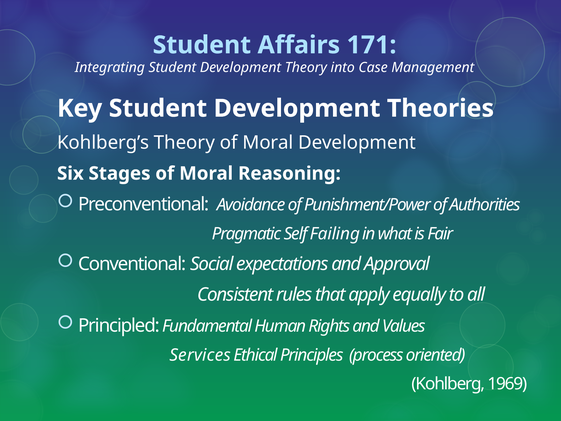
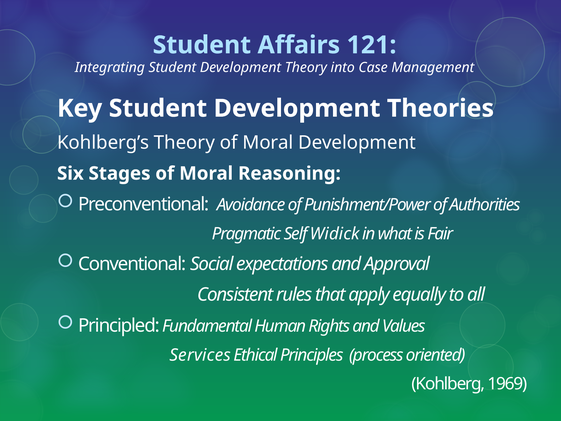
171: 171 -> 121
Failing: Failing -> Widick
